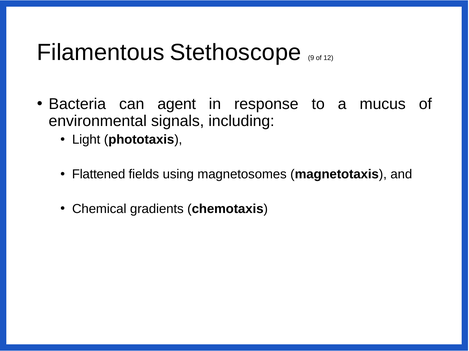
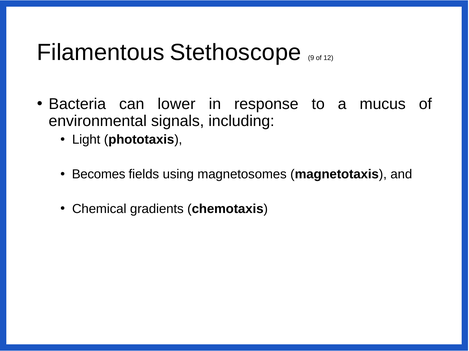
agent: agent -> lower
Flattened: Flattened -> Becomes
